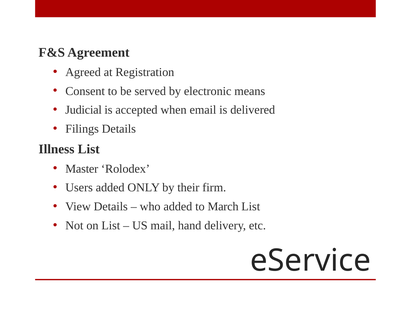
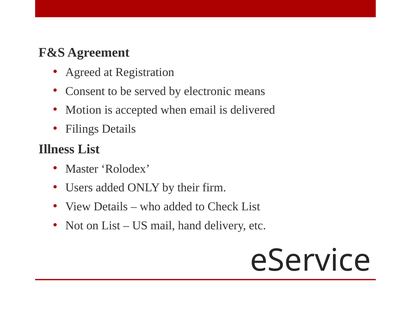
Judicial: Judicial -> Motion
March: March -> Check
